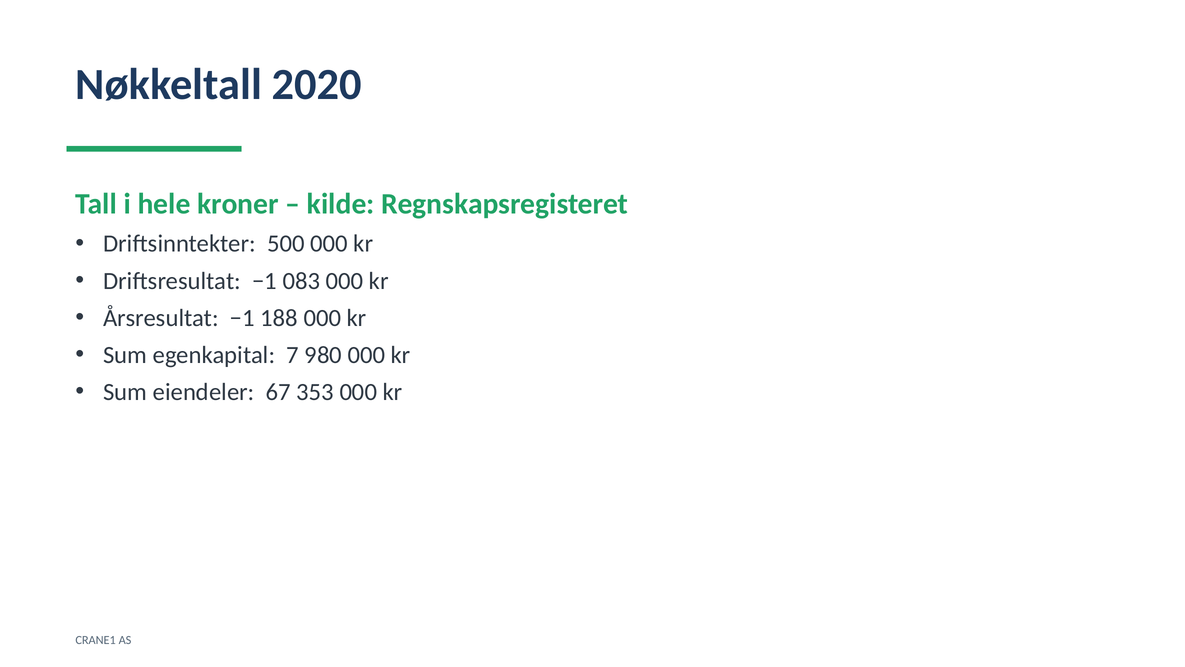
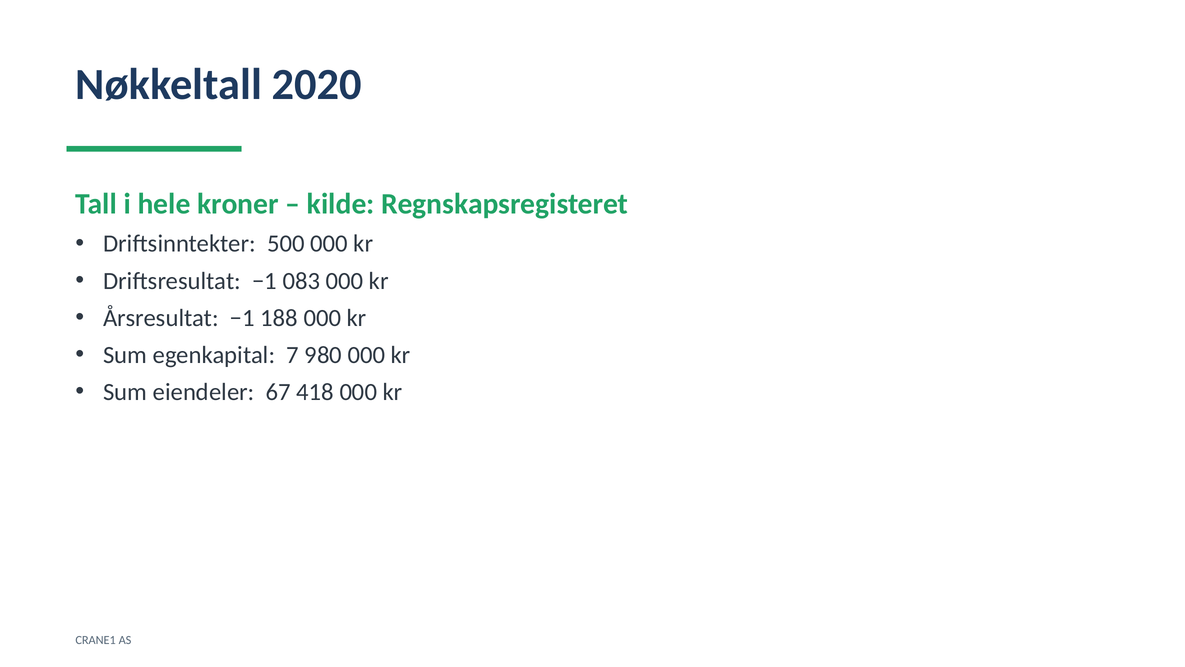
353: 353 -> 418
